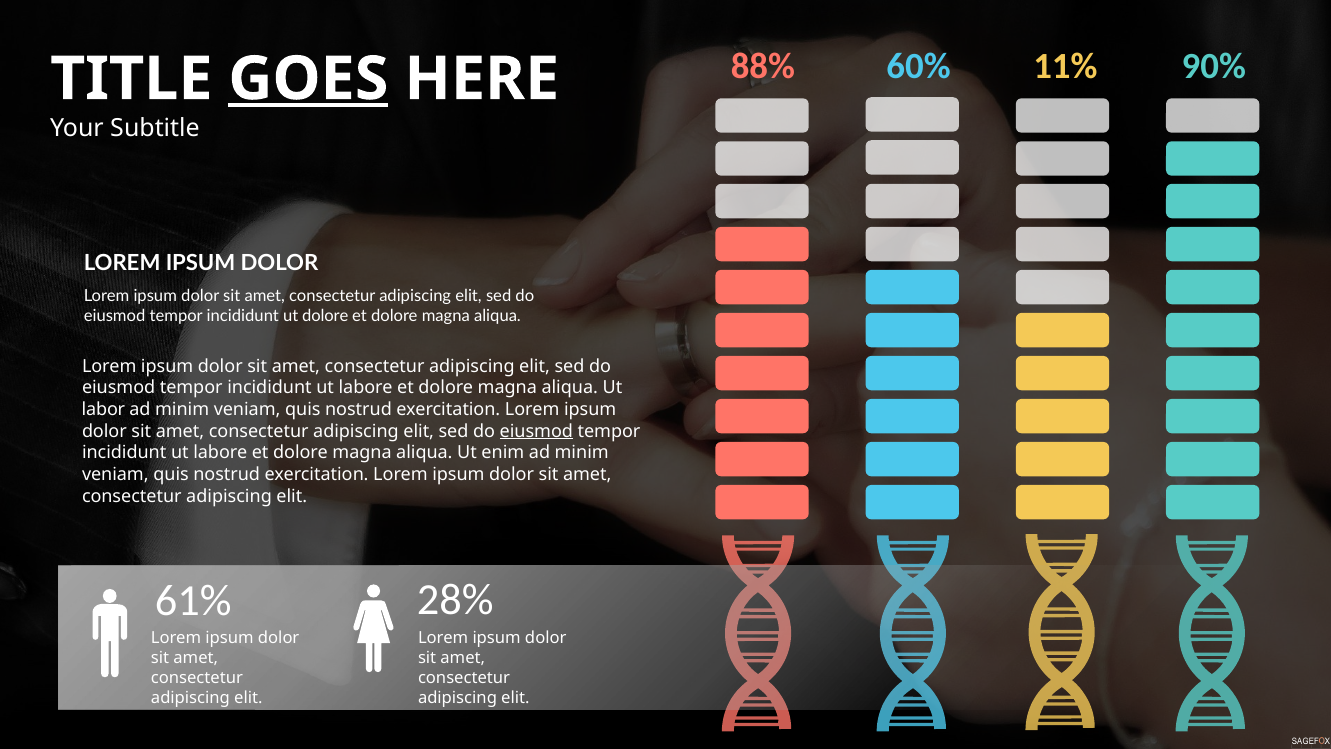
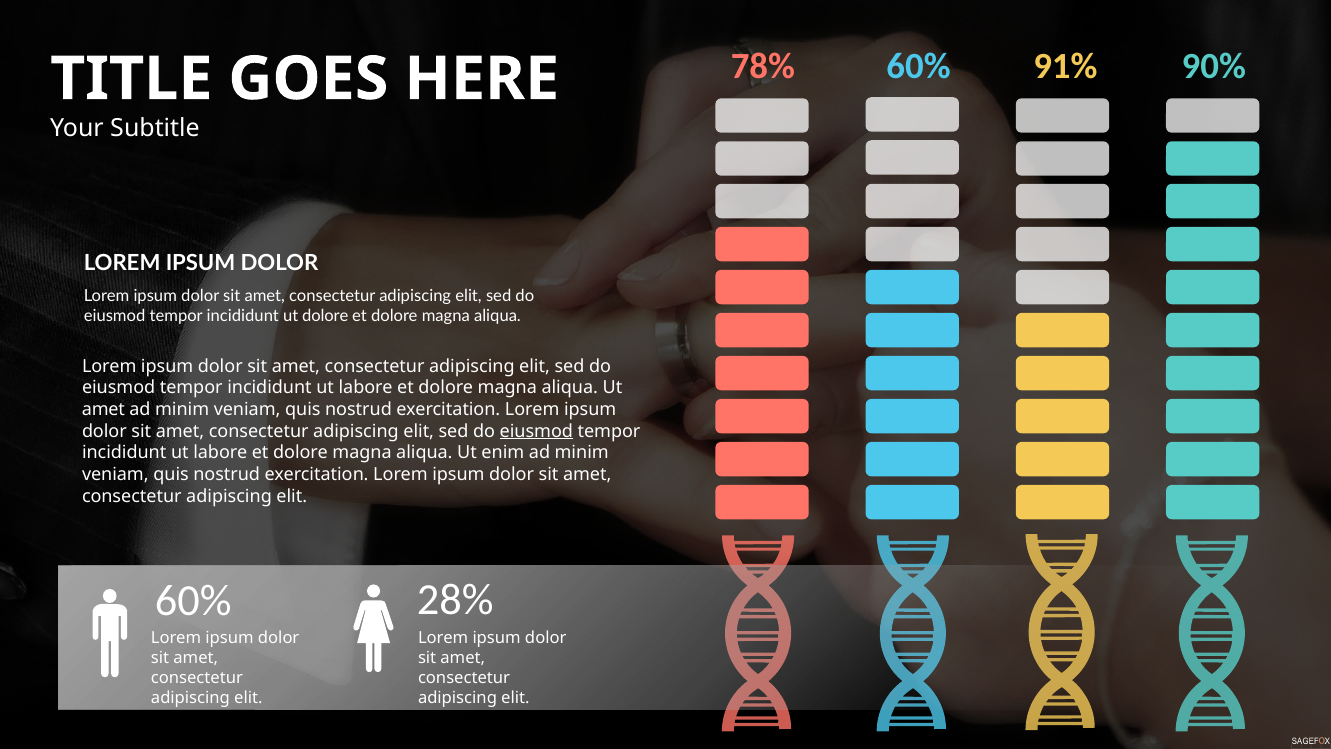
88%: 88% -> 78%
11%: 11% -> 91%
GOES underline: present -> none
labor at (103, 409): labor -> amet
61% at (193, 601): 61% -> 60%
